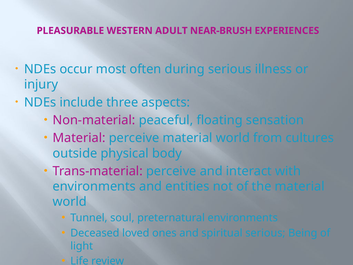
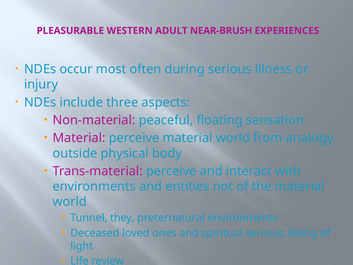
cultures: cultures -> analogy
soul: soul -> they
